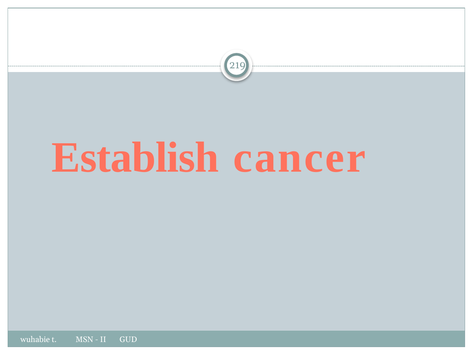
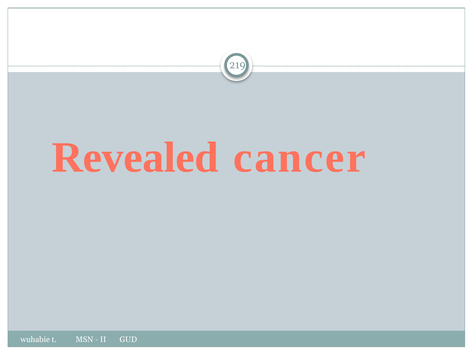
Establish: Establish -> Revealed
